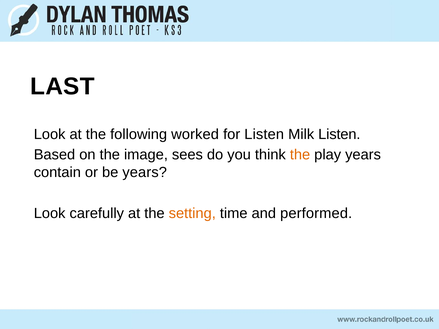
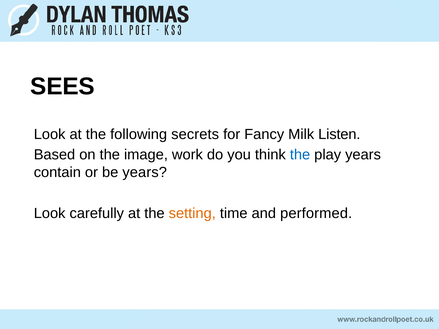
LAST: LAST -> SEES
worked: worked -> secrets
for Listen: Listen -> Fancy
sees: sees -> work
the at (300, 155) colour: orange -> blue
